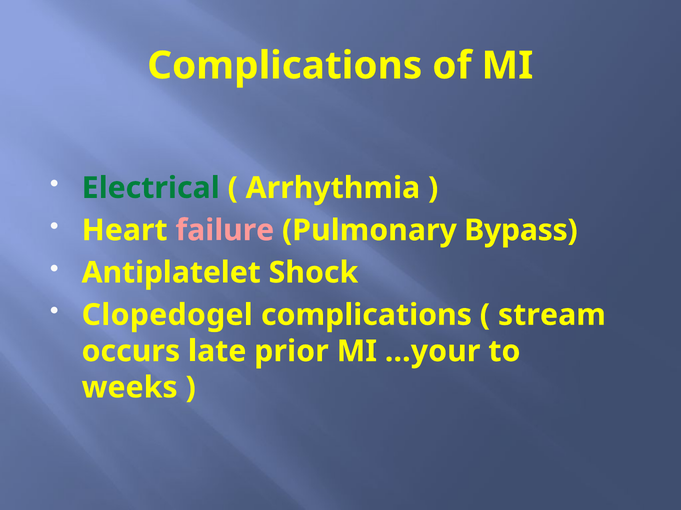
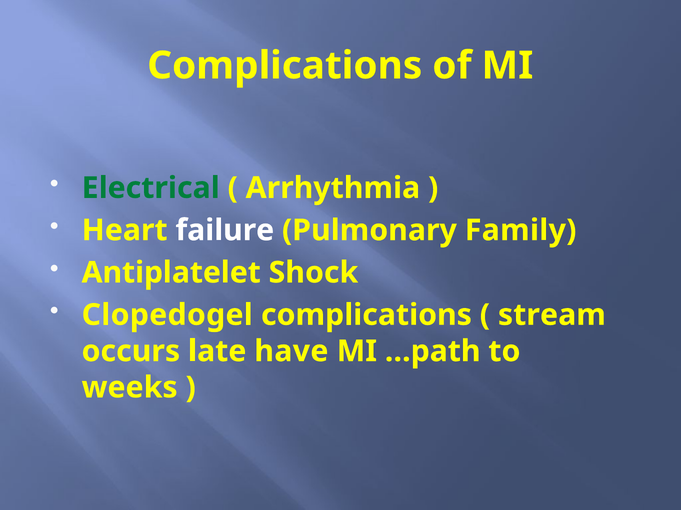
failure colour: pink -> white
Bypass: Bypass -> Family
prior: prior -> have
…your: …your -> …path
